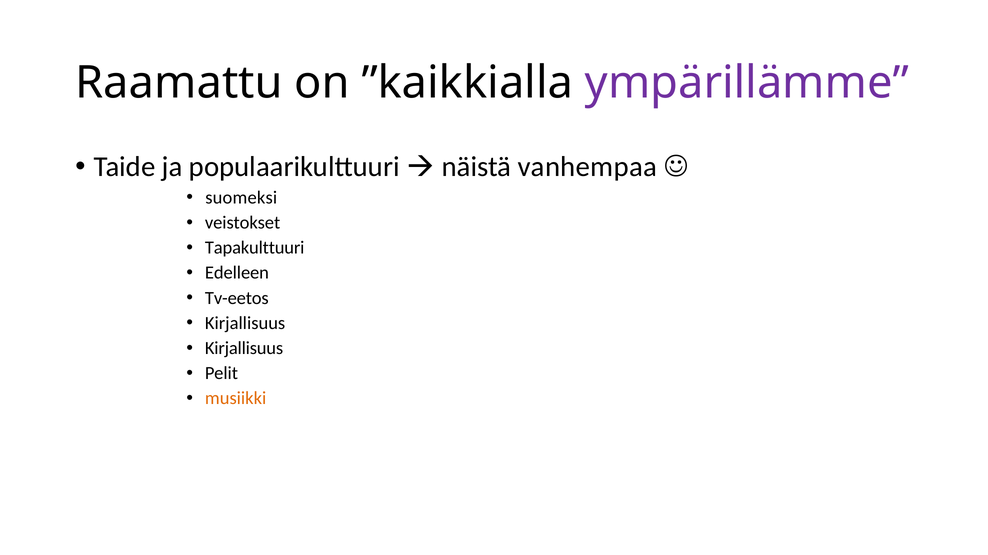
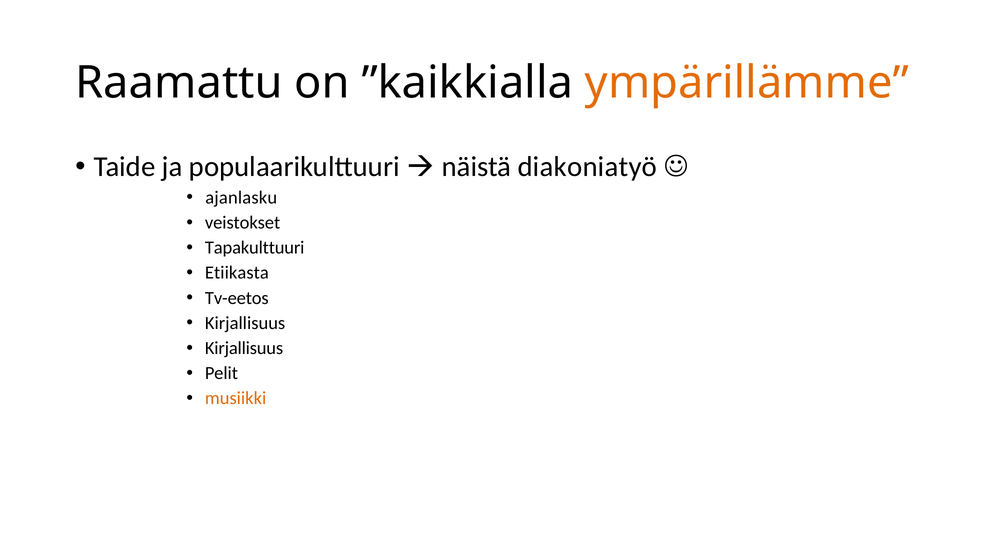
ympärillämme colour: purple -> orange
vanhempaa: vanhempaa -> diakoniatyö
suomeksi: suomeksi -> ajanlasku
Edelleen: Edelleen -> Etiikasta
